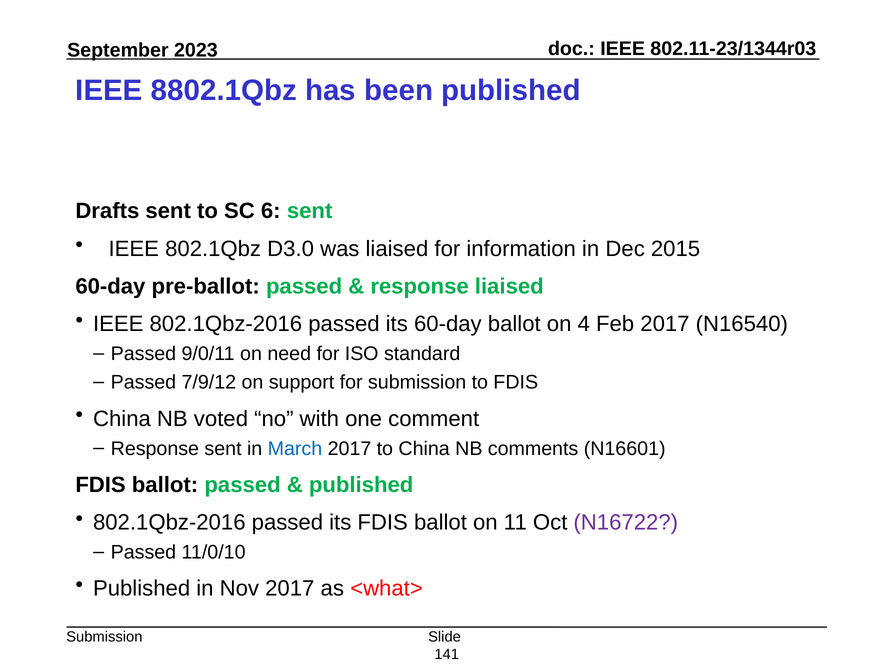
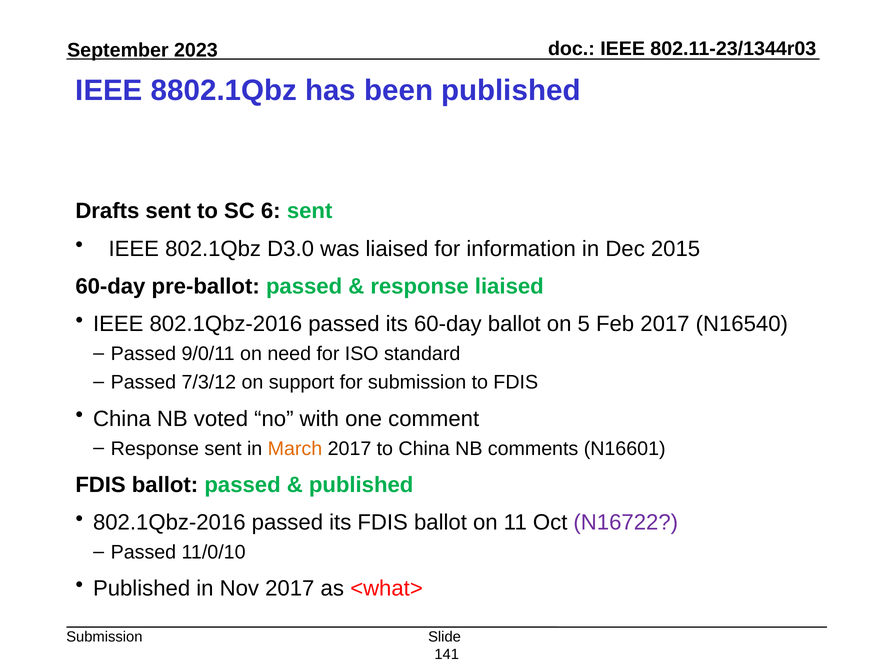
4: 4 -> 5
7/9/12: 7/9/12 -> 7/3/12
March colour: blue -> orange
